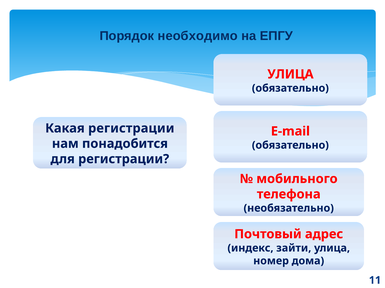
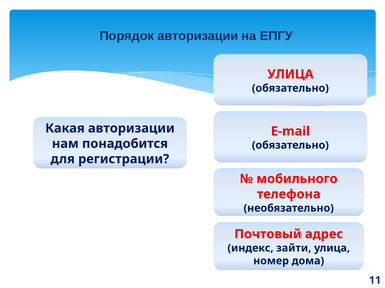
Порядок необходимо: необходимо -> авторизации
Какая регистрации: регистрации -> авторизации
